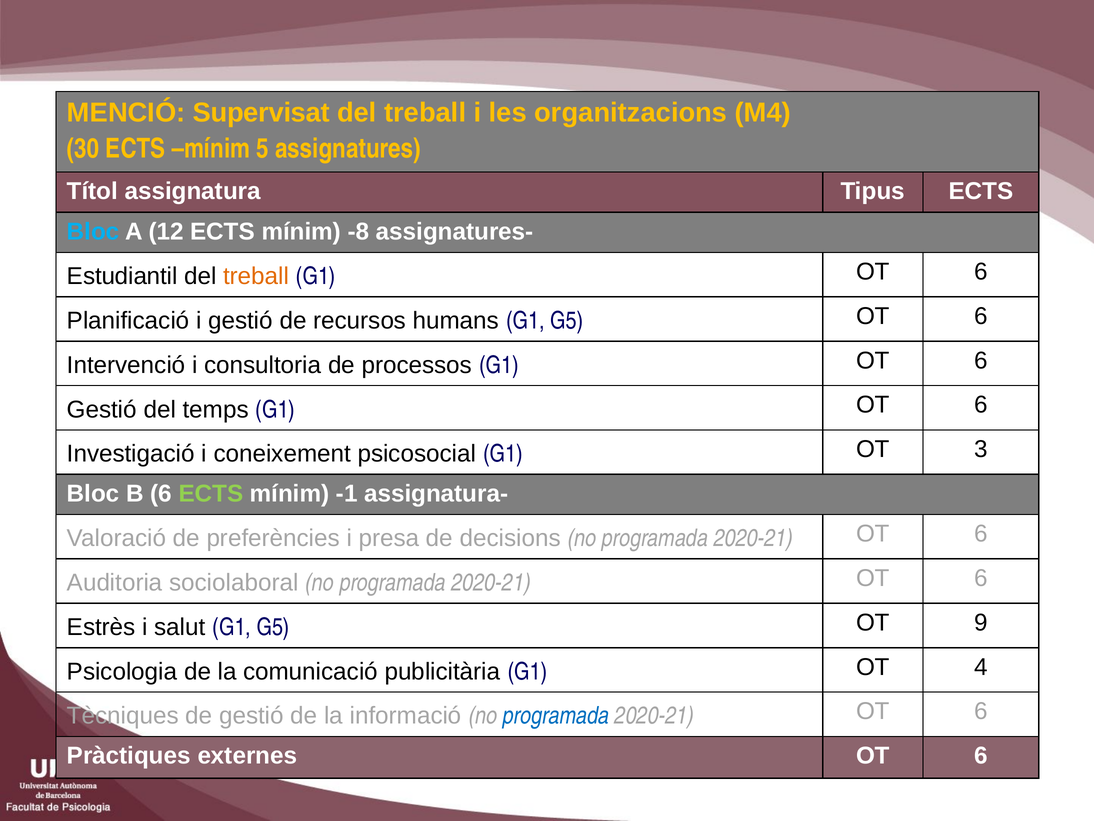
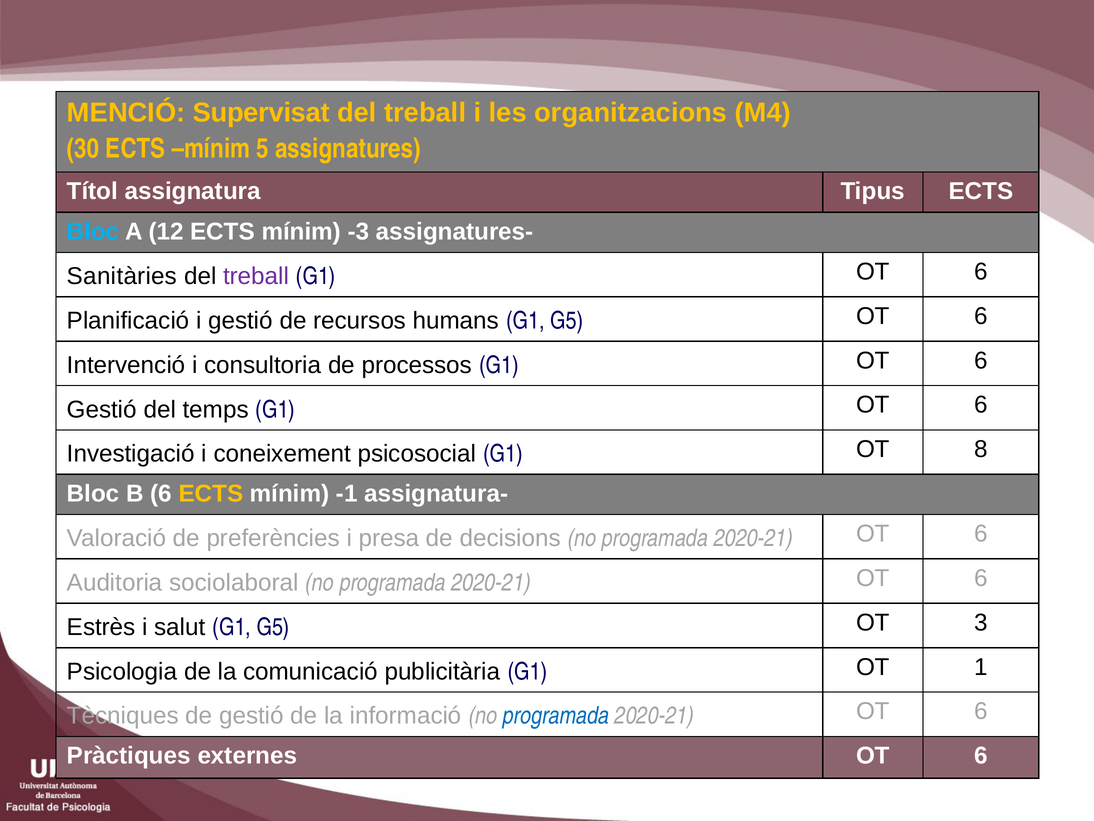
-8: -8 -> -3
Estudiantil: Estudiantil -> Sanitàries
treball at (256, 276) colour: orange -> purple
3: 3 -> 8
ECTS at (211, 493) colour: light green -> yellow
9: 9 -> 3
4: 4 -> 1
